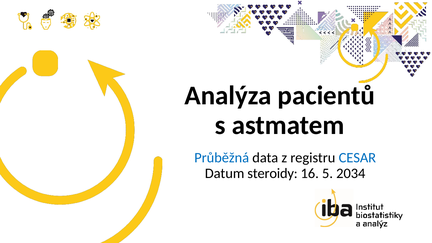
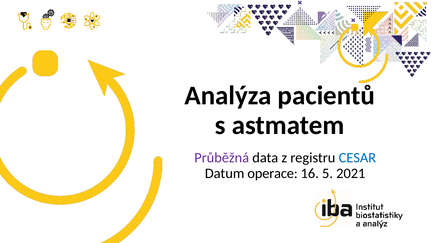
Průběžná colour: blue -> purple
steroidy: steroidy -> operace
2034: 2034 -> 2021
